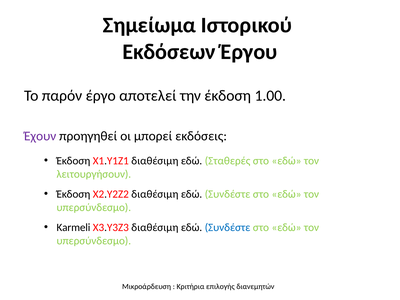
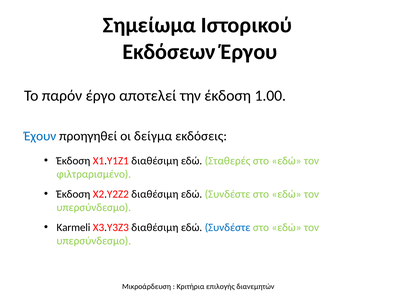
Έχουν colour: purple -> blue
μπορεί: μπορεί -> δείγμα
λειτουργήσουν: λειτουργήσουν -> φιλτραρισμένο
